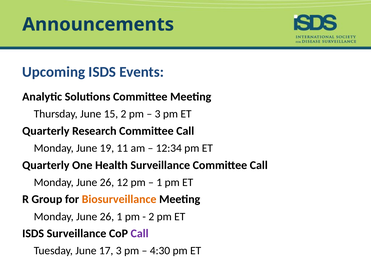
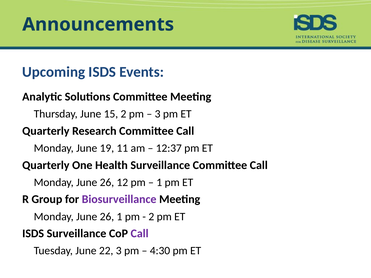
12:34: 12:34 -> 12:37
Biosurveillance colour: orange -> purple
17: 17 -> 22
